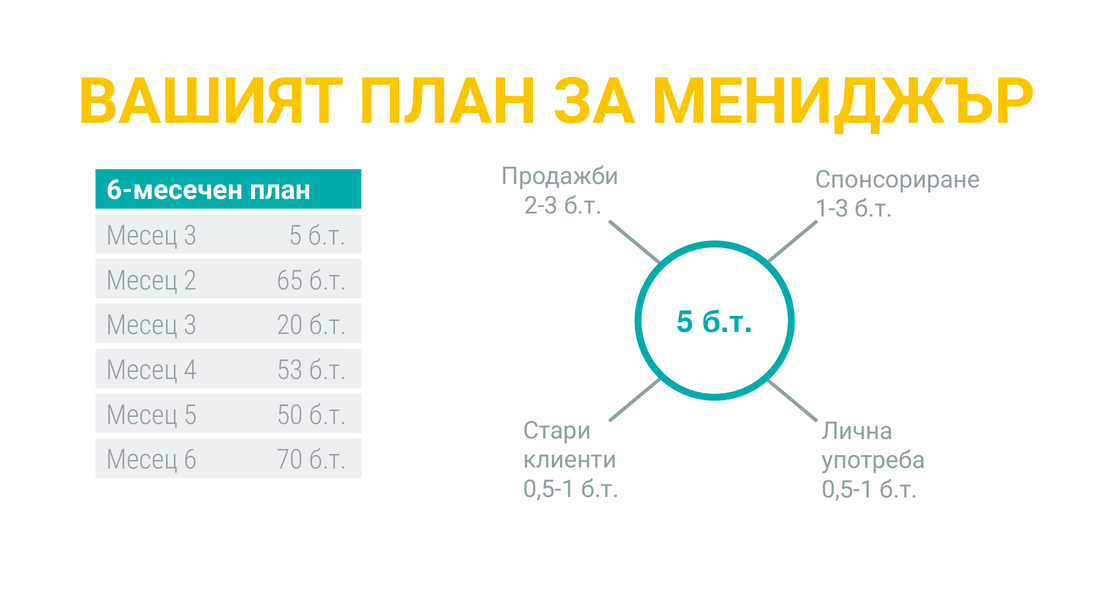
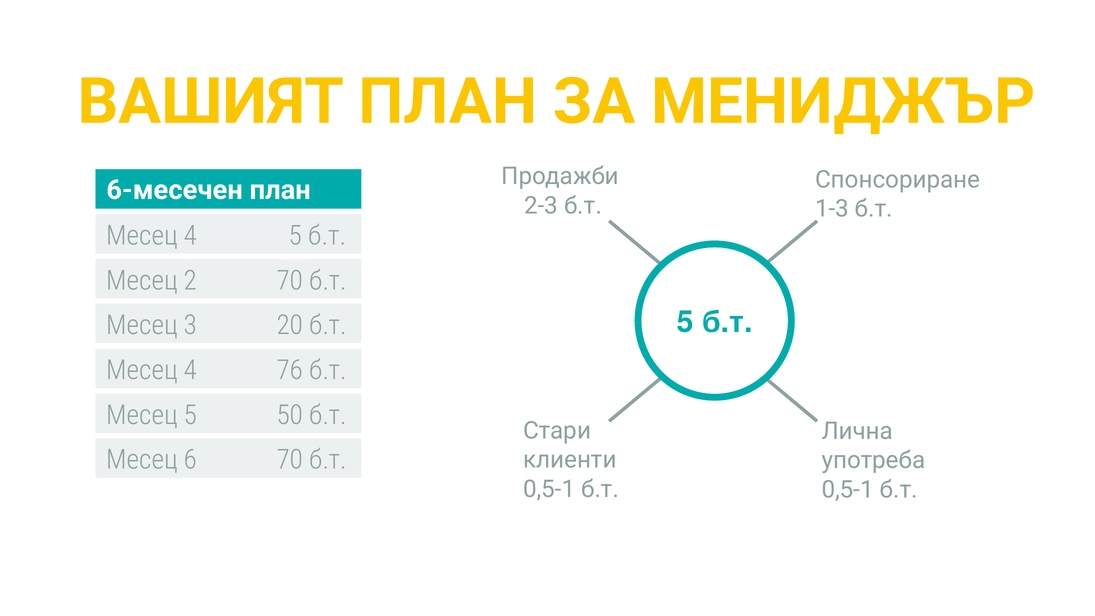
3 at (191, 236): 3 -> 4
2 65: 65 -> 70
53: 53 -> 76
